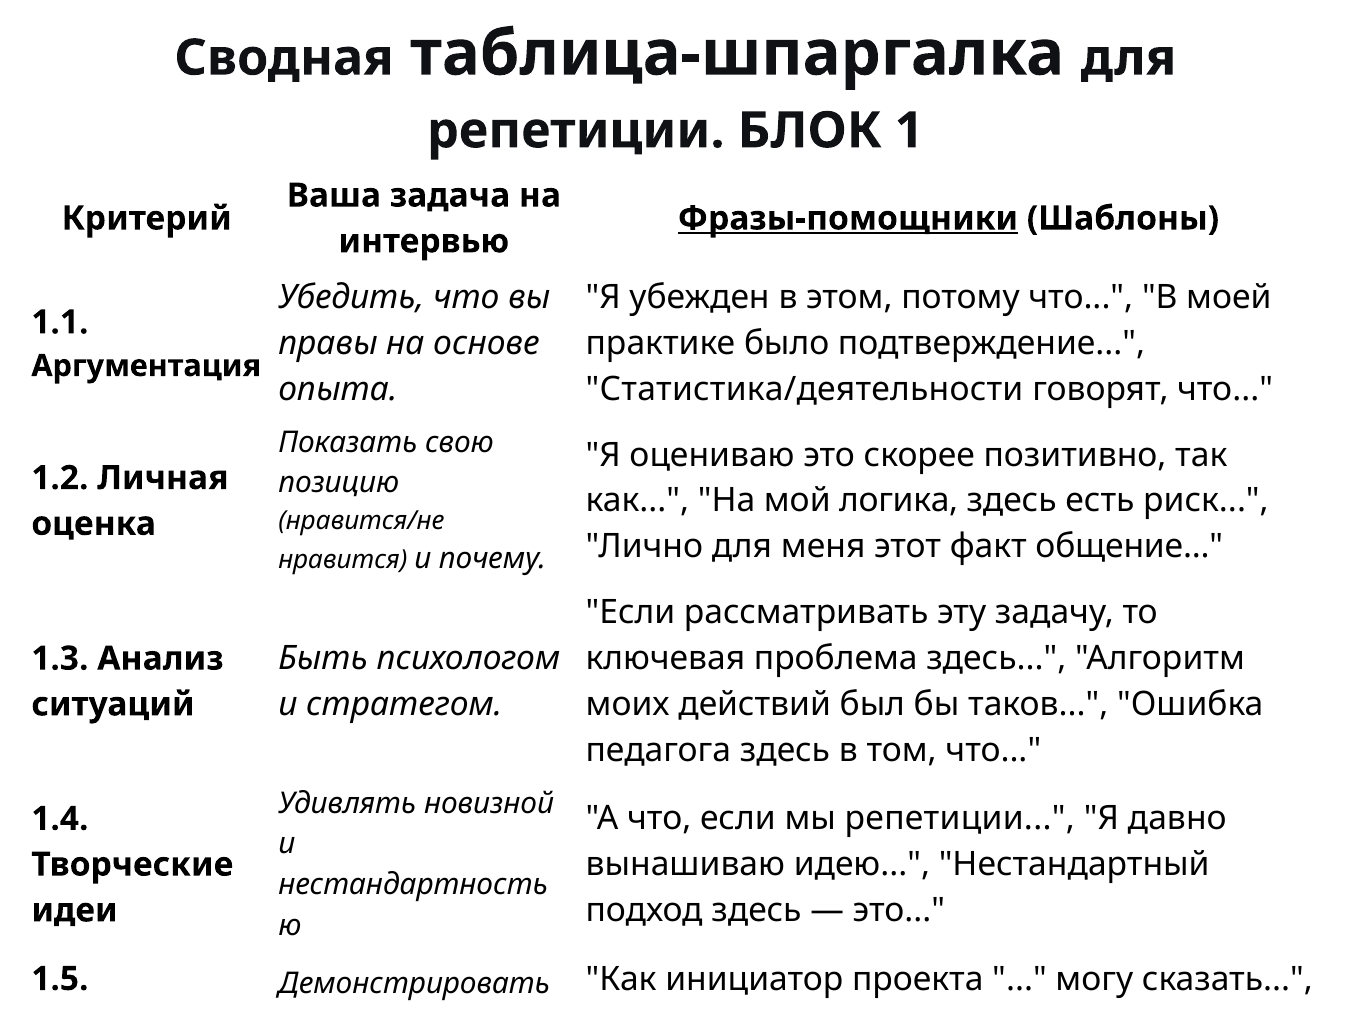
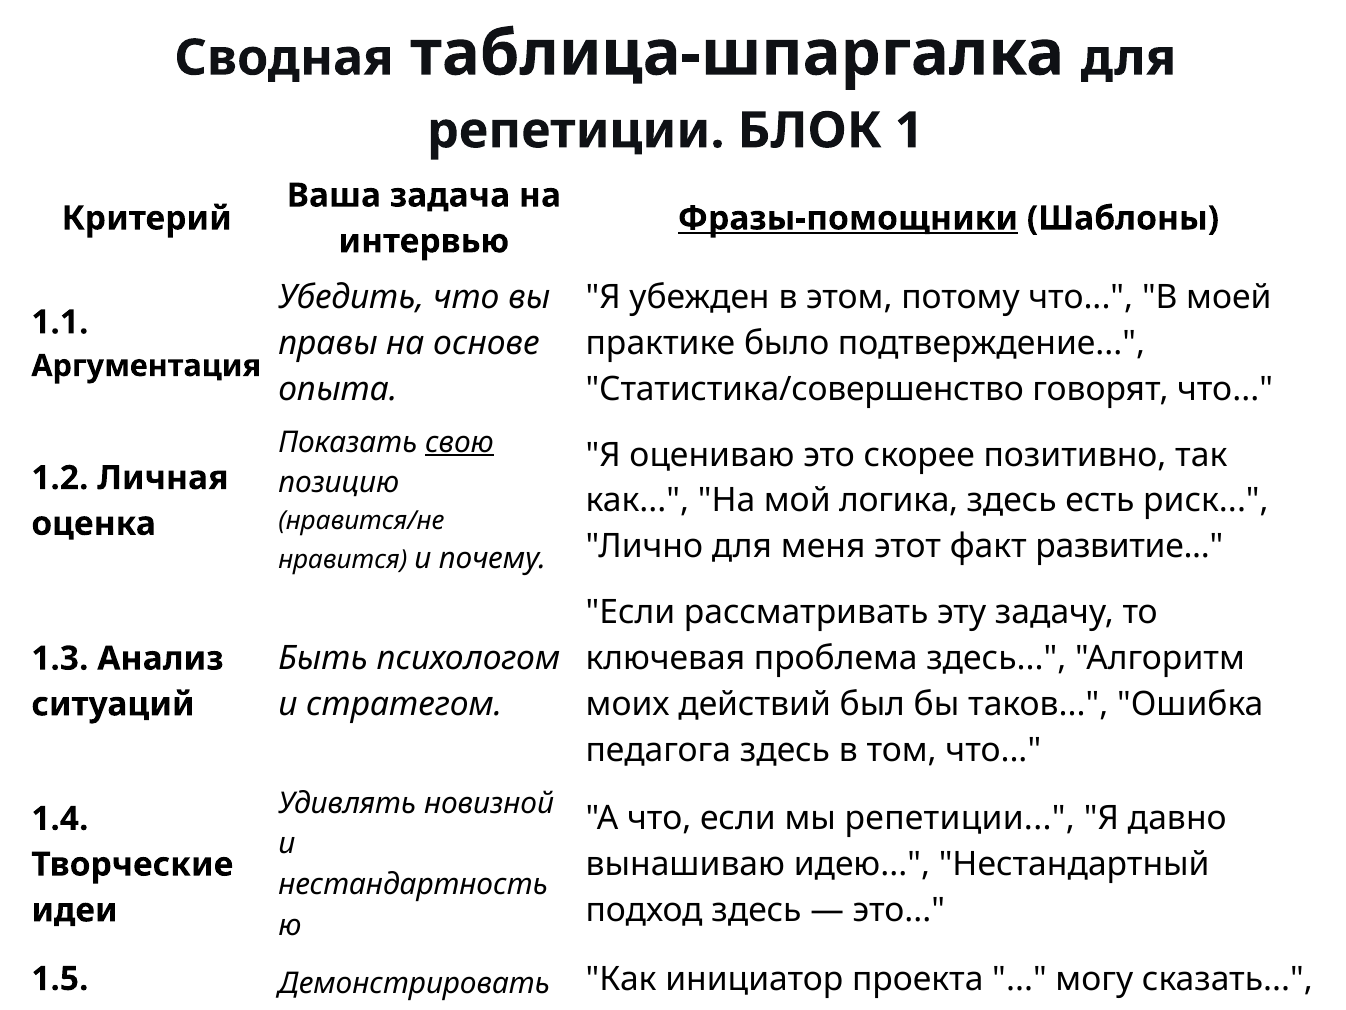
Статистика/деятельности: Статистика/деятельности -> Статистика/совершенство
свою underline: none -> present
общение: общение -> развитие
